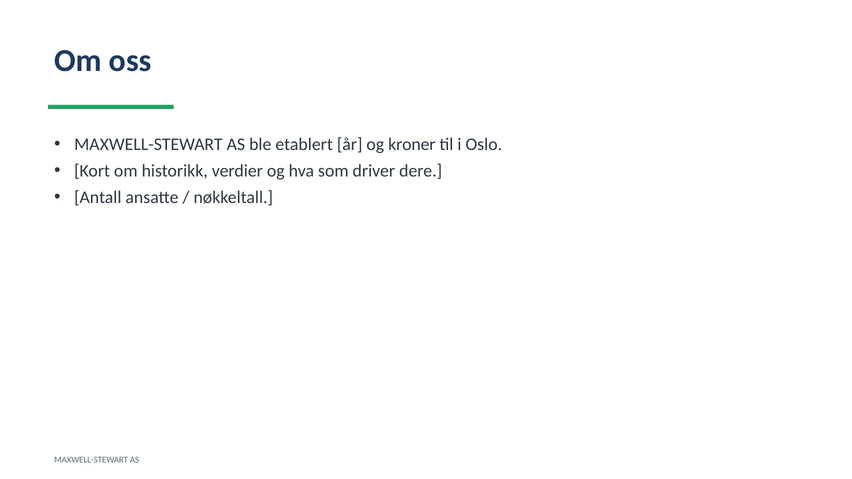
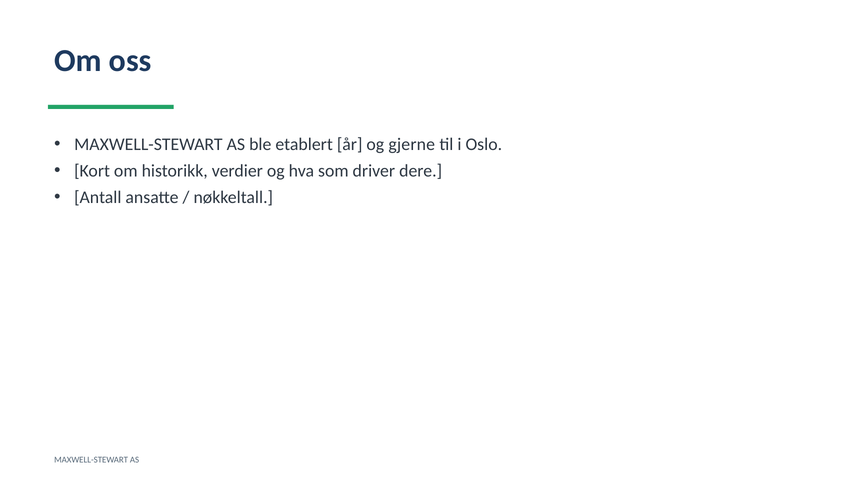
kroner: kroner -> gjerne
